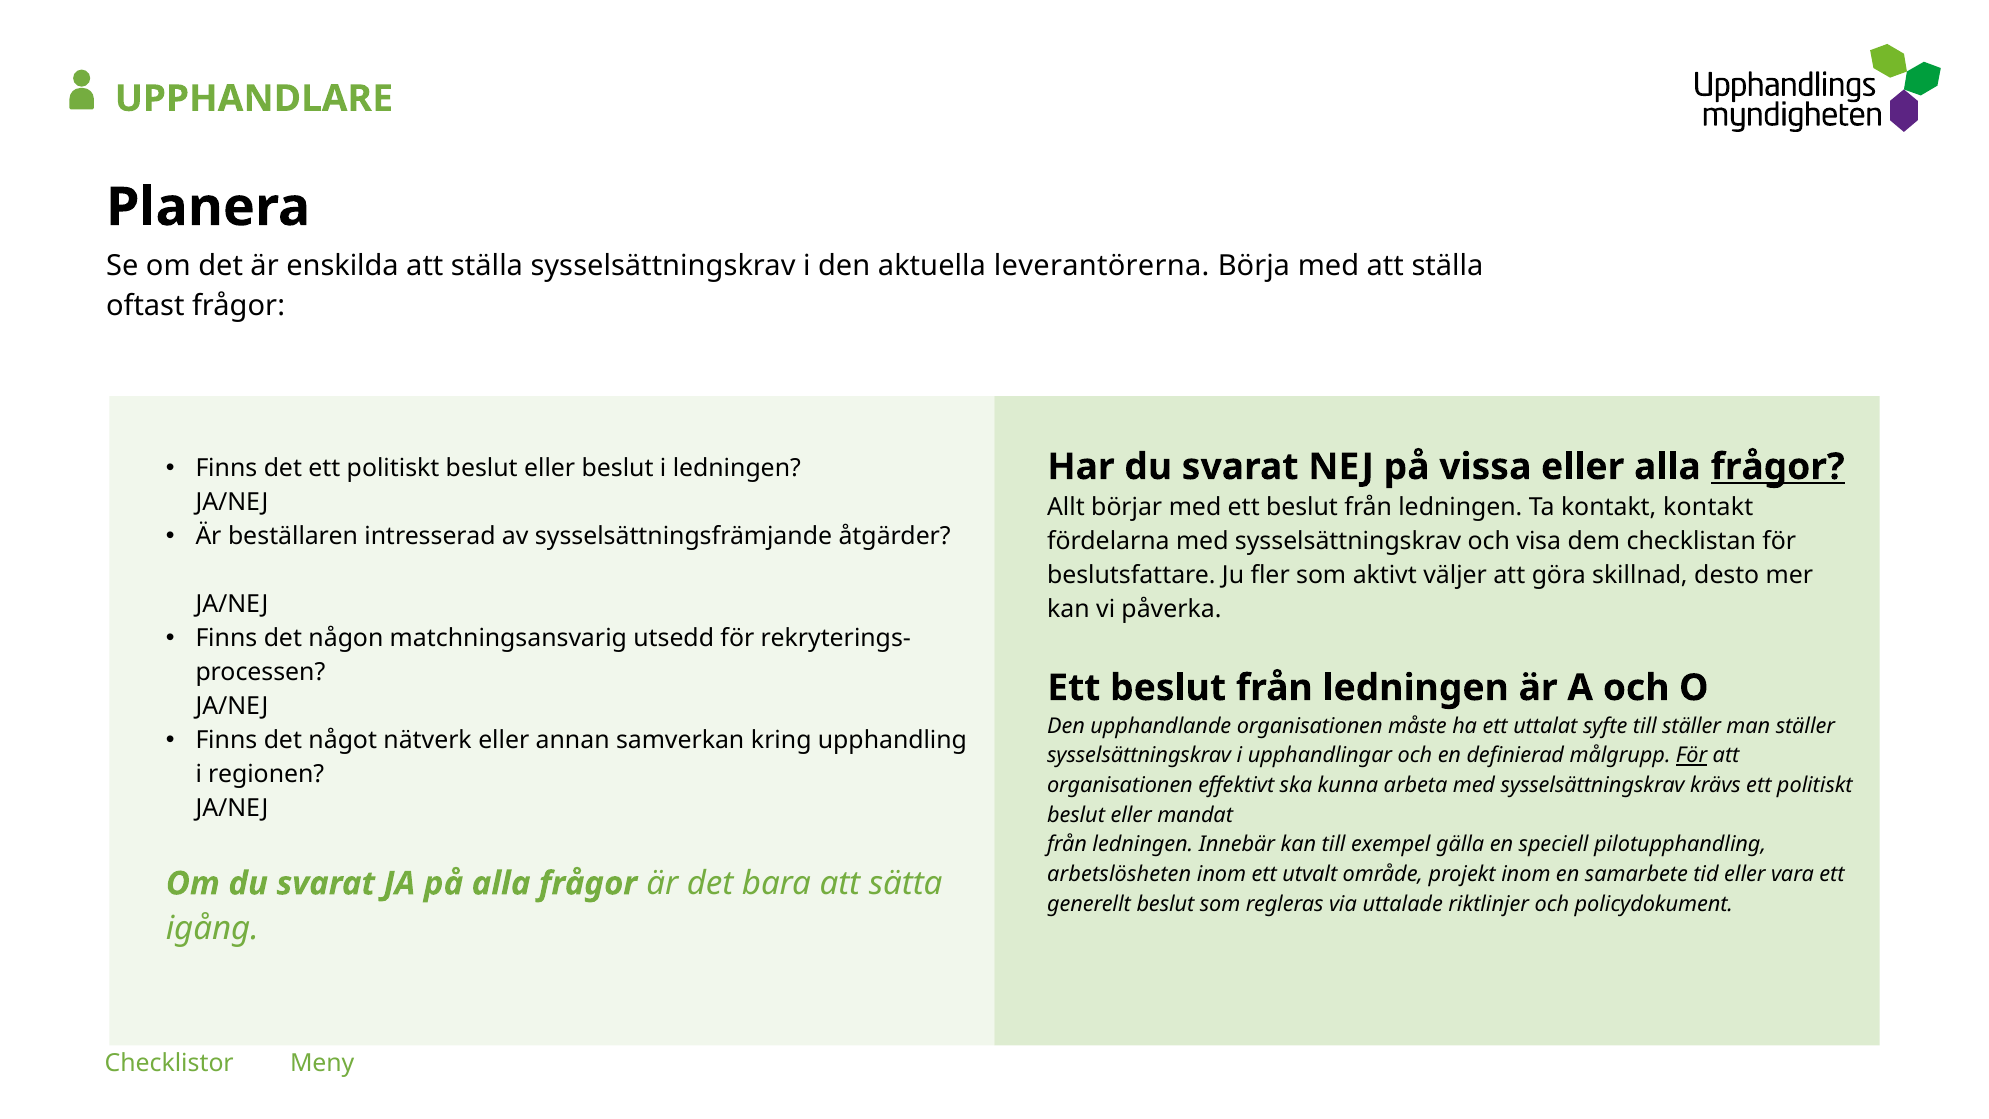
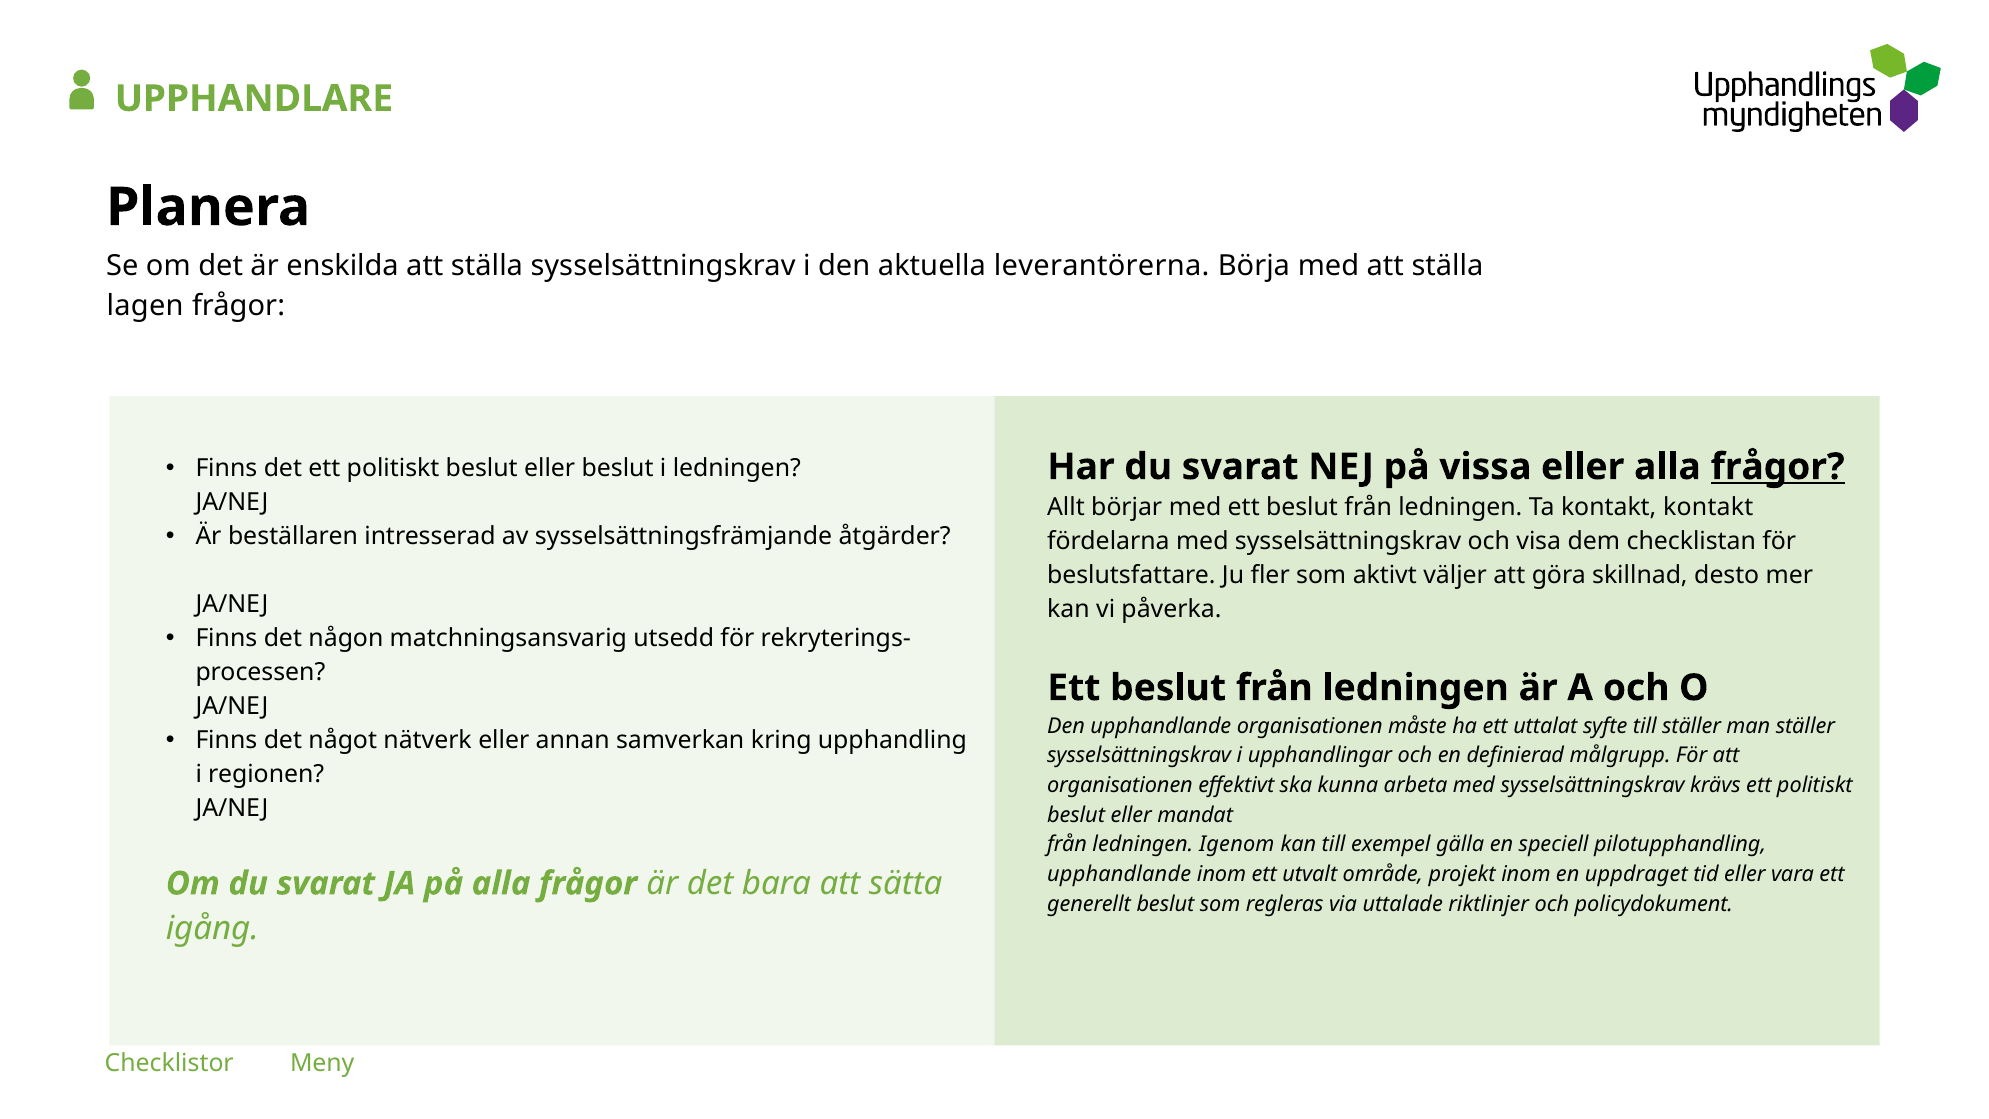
oftast: oftast -> lagen
För at (1692, 755) underline: present -> none
Innebär: Innebär -> Igenom
arbetslösheten at (1119, 874): arbetslösheten -> upphandlande
samarbete: samarbete -> uppdraget
